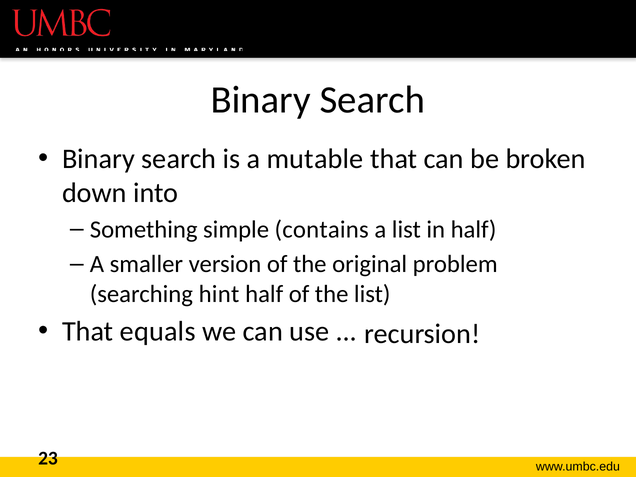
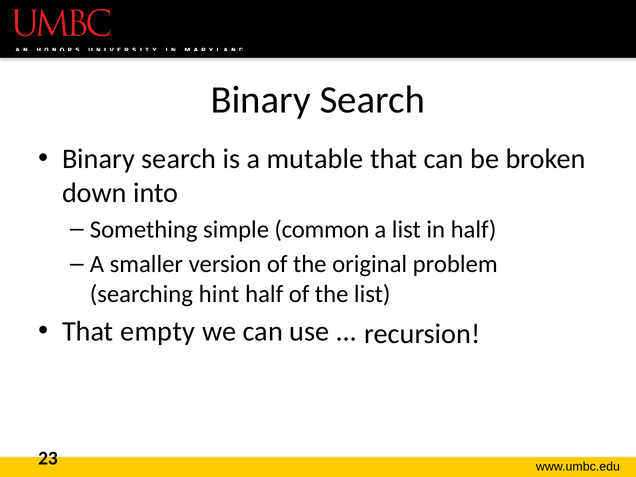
contains: contains -> common
equals: equals -> empty
